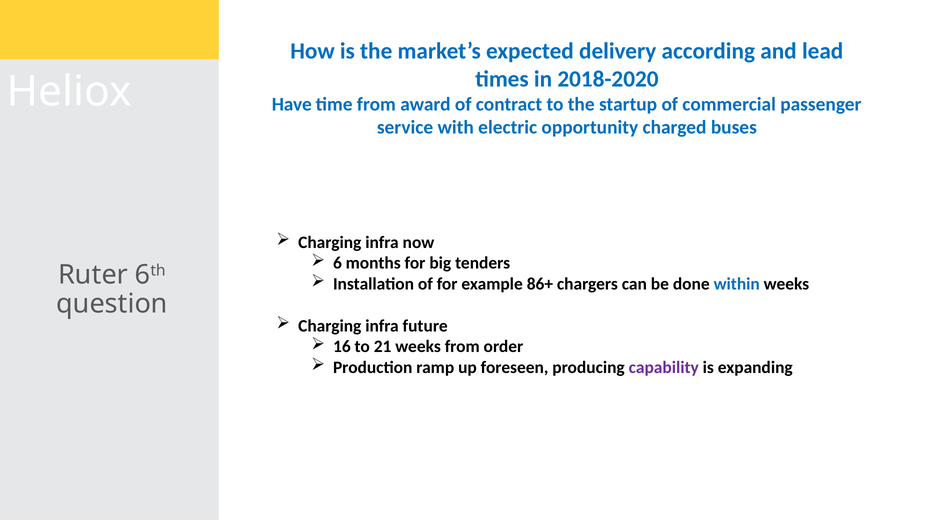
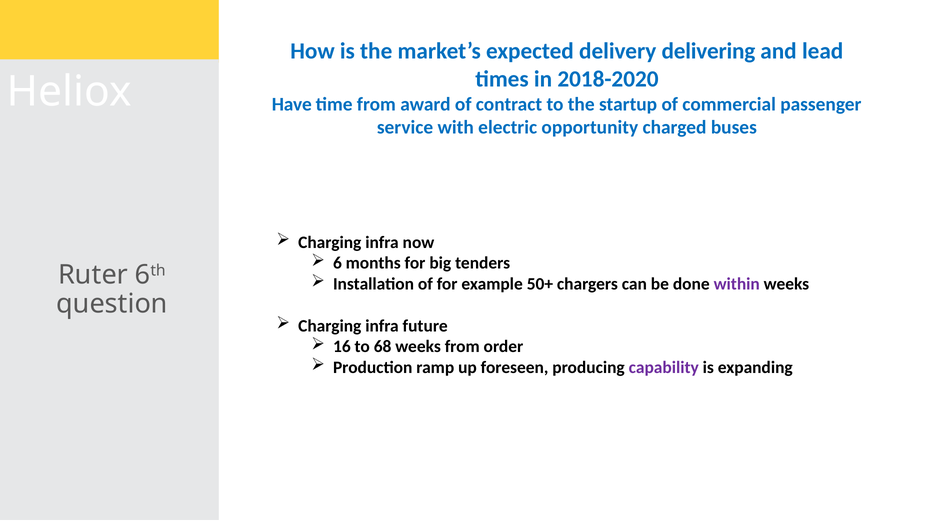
according: according -> delivering
86+: 86+ -> 50+
within colour: blue -> purple
21: 21 -> 68
